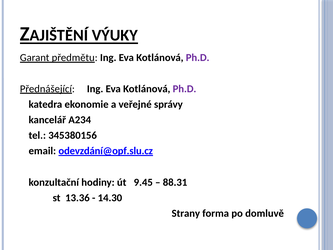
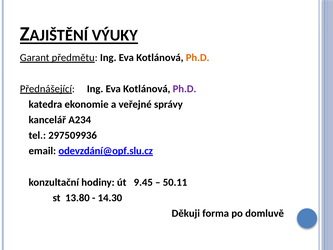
Ph.D at (198, 58) colour: purple -> orange
345380156: 345380156 -> 297509936
88.31: 88.31 -> 50.11
13.36: 13.36 -> 13.80
Strany: Strany -> Děkuji
